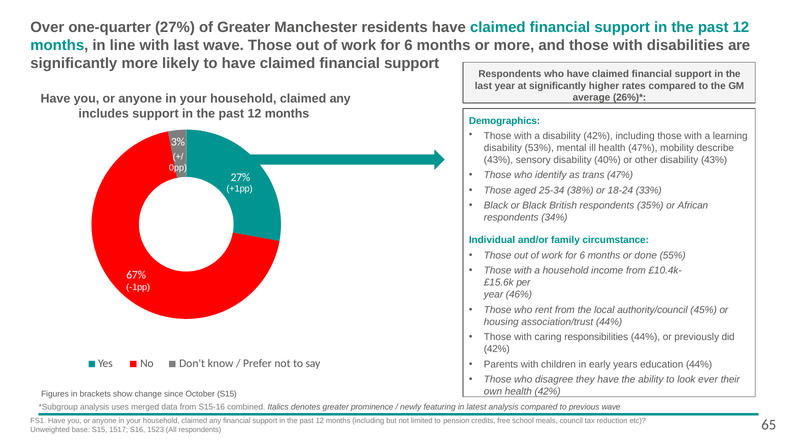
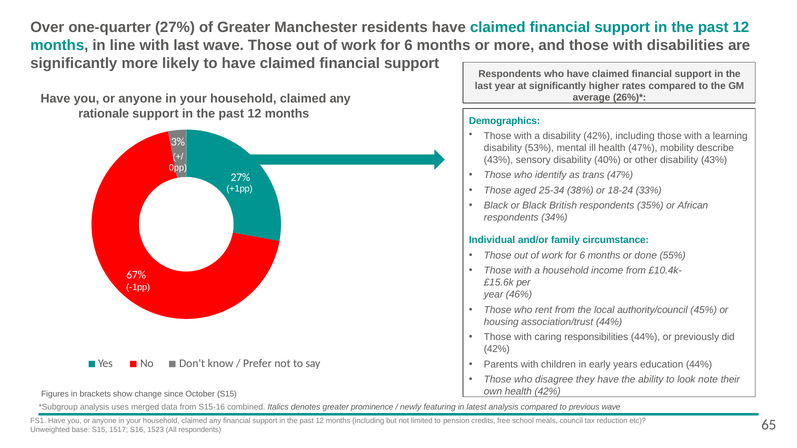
includes: includes -> rationale
ever: ever -> note
